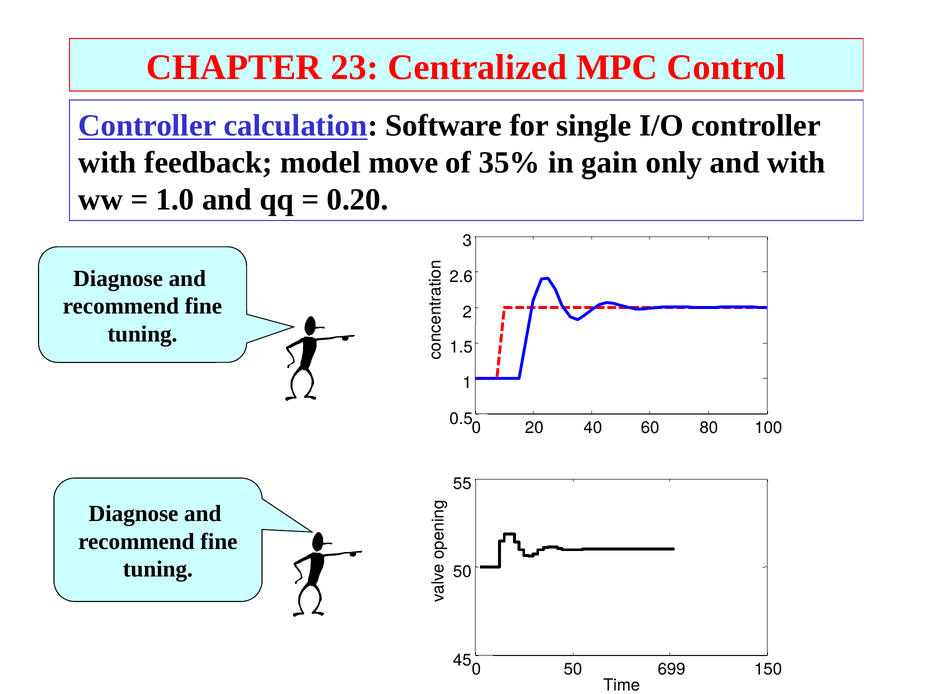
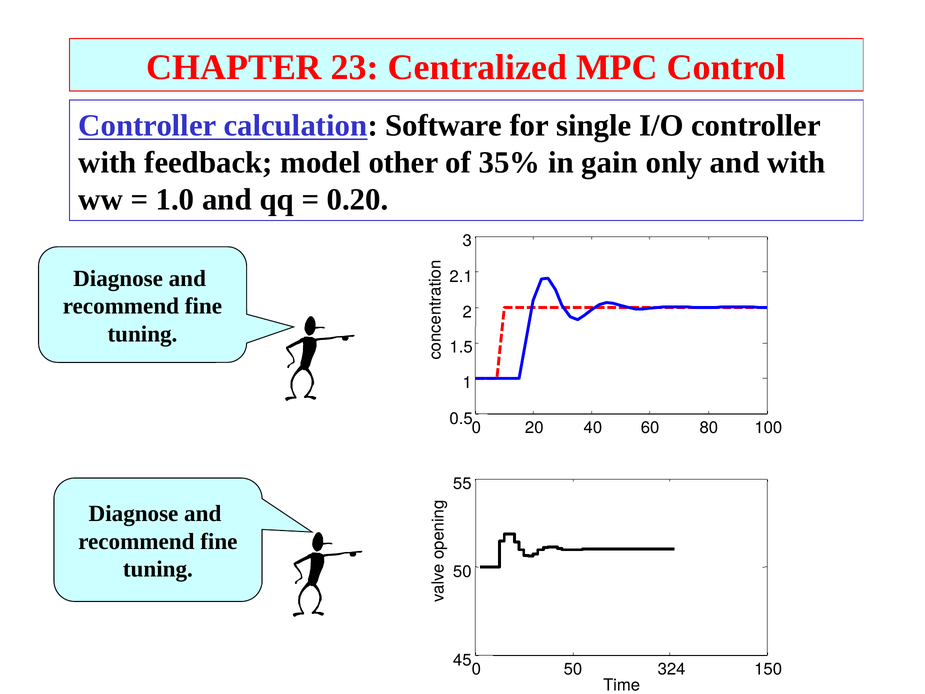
move: move -> other
2.6: 2.6 -> 2.1
699: 699 -> 324
